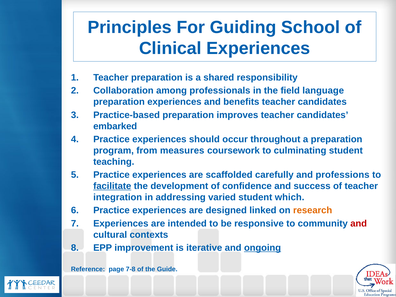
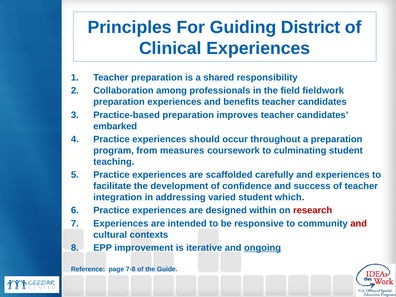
School: School -> District
language: language -> fieldwork
and professions: professions -> experiences
facilitate underline: present -> none
linked: linked -> within
research colour: orange -> red
